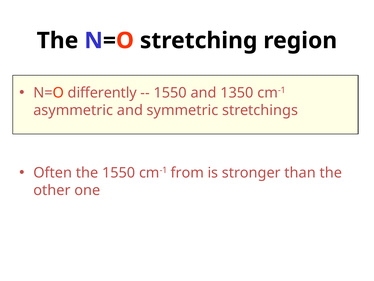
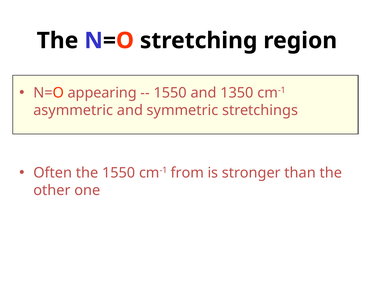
differently: differently -> appearing
